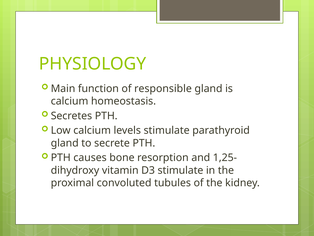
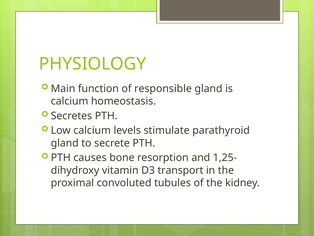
D3 stimulate: stimulate -> transport
